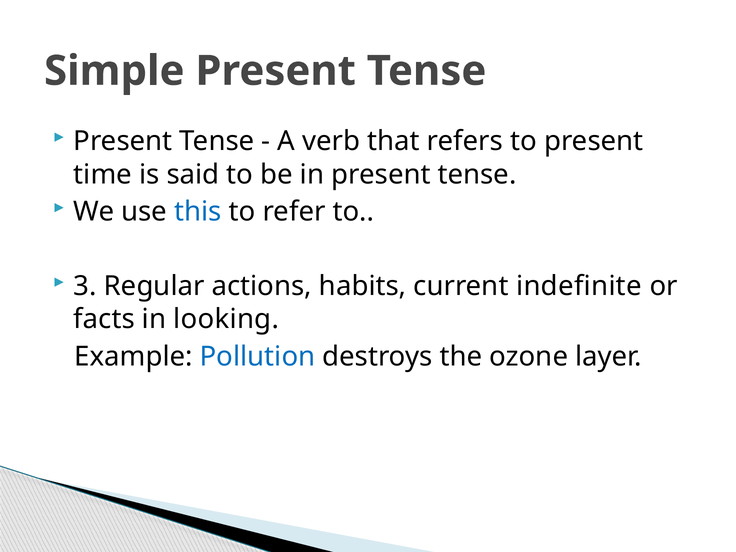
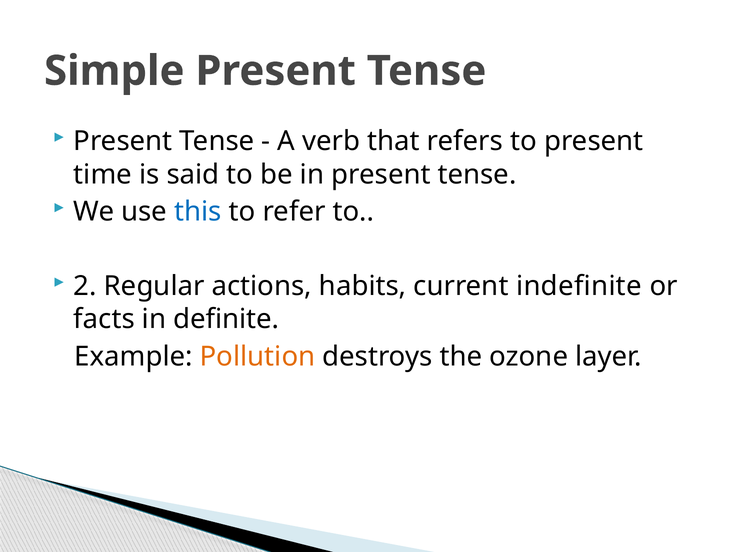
3: 3 -> 2
looking: looking -> definite
Pollution colour: blue -> orange
